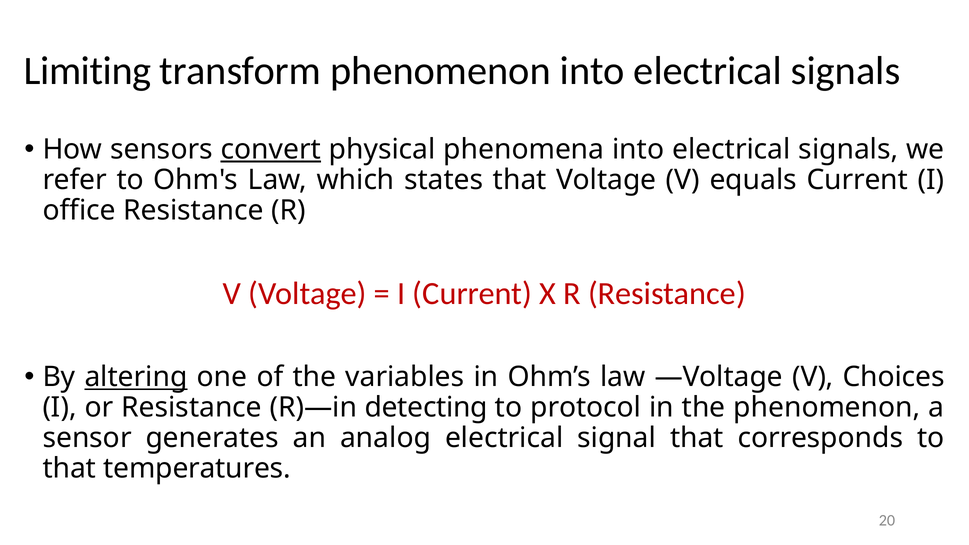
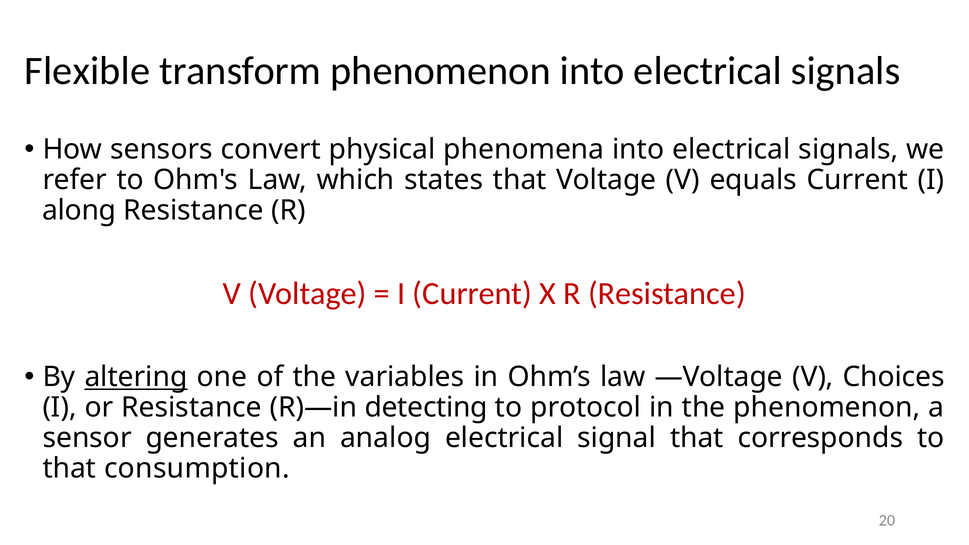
Limiting: Limiting -> Flexible
convert underline: present -> none
office: office -> along
temperatures: temperatures -> consumption
